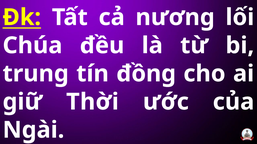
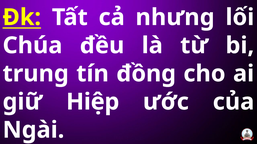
nương: nương -> nhưng
Thời: Thời -> Hiệp
